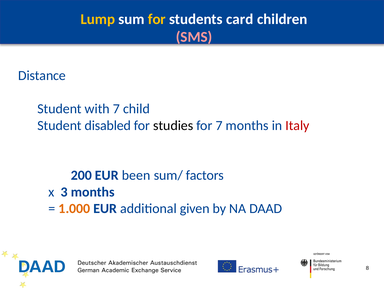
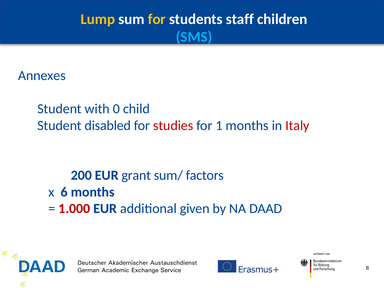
card: card -> staff
SMS colour: pink -> light blue
Distance: Distance -> Annexes
with 7: 7 -> 0
studies colour: black -> red
for 7: 7 -> 1
been: been -> grant
3: 3 -> 6
1.000 colour: orange -> red
